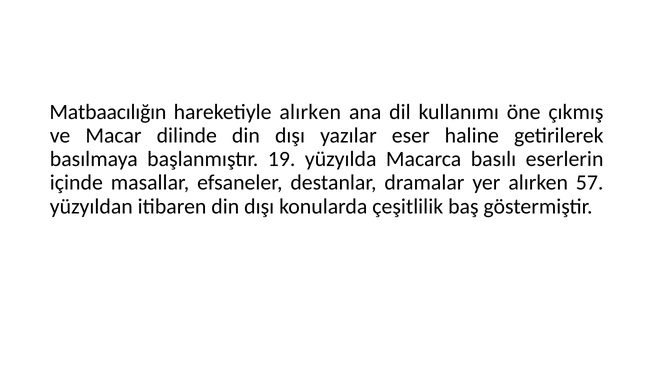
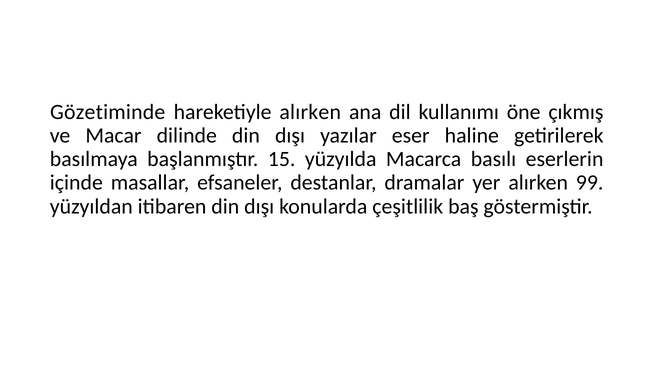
Matbaacılığın: Matbaacılığın -> Gözetiminde
19: 19 -> 15
57: 57 -> 99
